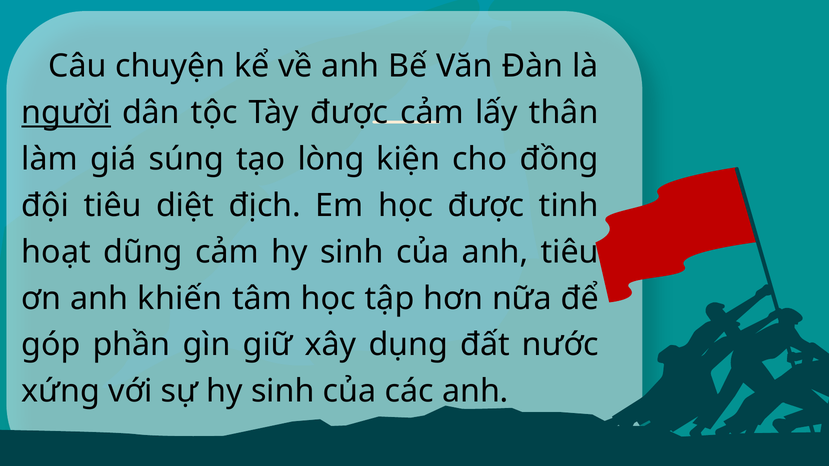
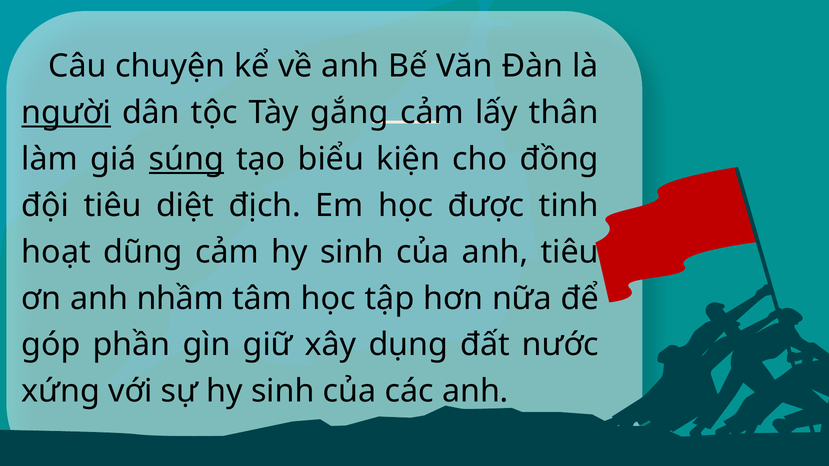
Tày được: được -> gắng
súng underline: none -> present
lòng: lòng -> biểu
khiến: khiến -> nhầm
